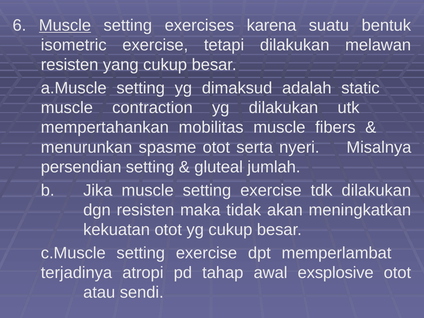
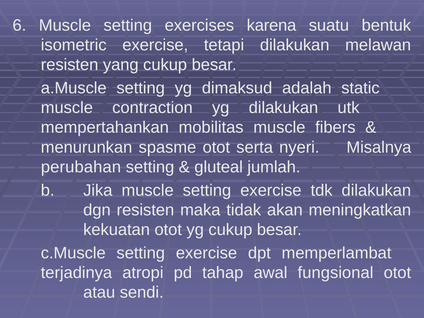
Muscle at (65, 25) underline: present -> none
persendian: persendian -> perubahan
exsplosive: exsplosive -> fungsional
